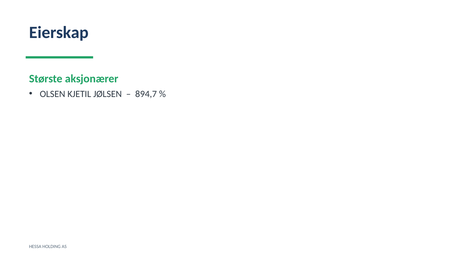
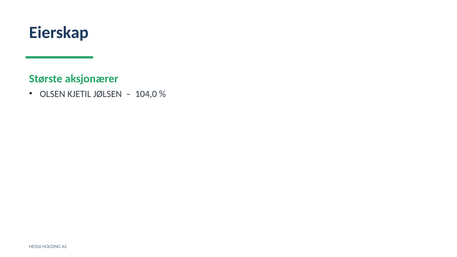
894,7: 894,7 -> 104,0
